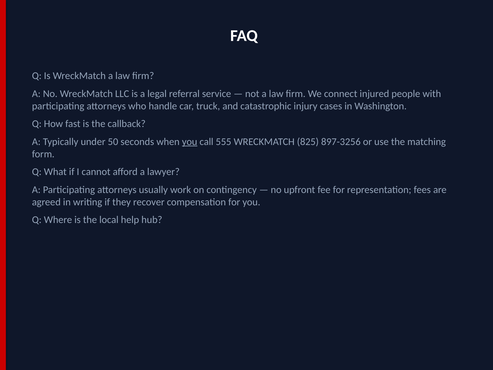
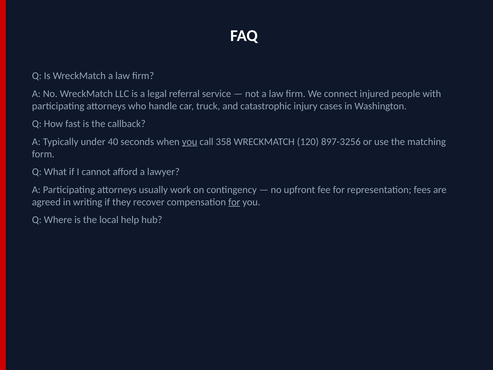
50: 50 -> 40
555: 555 -> 358
825: 825 -> 120
for at (234, 202) underline: none -> present
